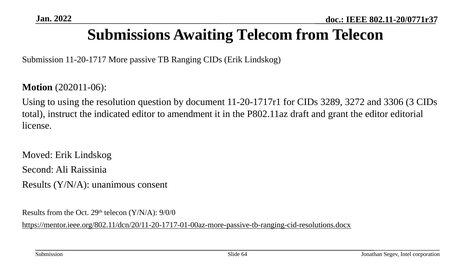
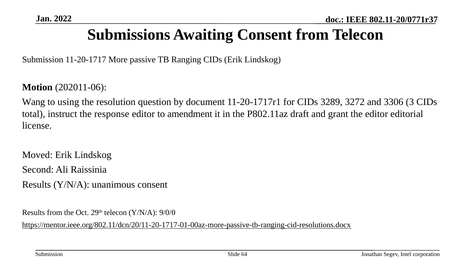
Awaiting Telecom: Telecom -> Consent
Using at (34, 102): Using -> Wang
indicated: indicated -> response
